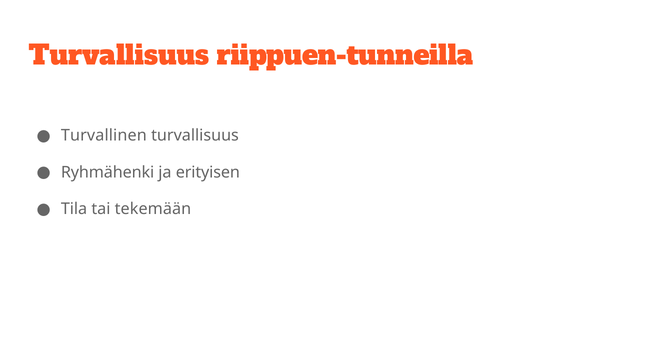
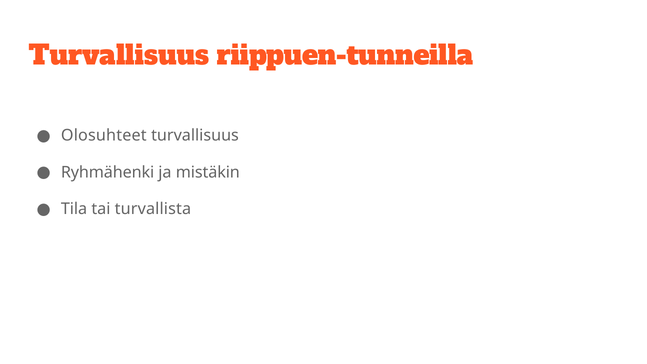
Turvallinen: Turvallinen -> Olosuhteet
erityisen: erityisen -> mistäkin
tekemään: tekemään -> turvallista
